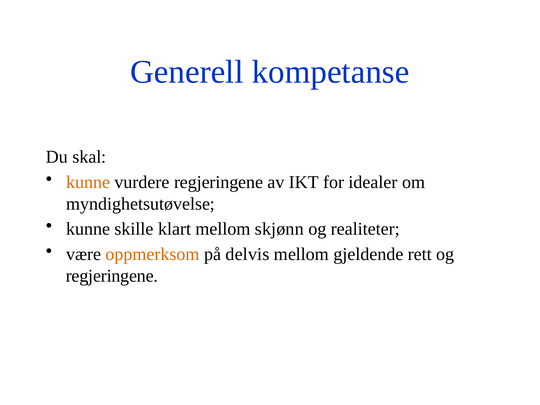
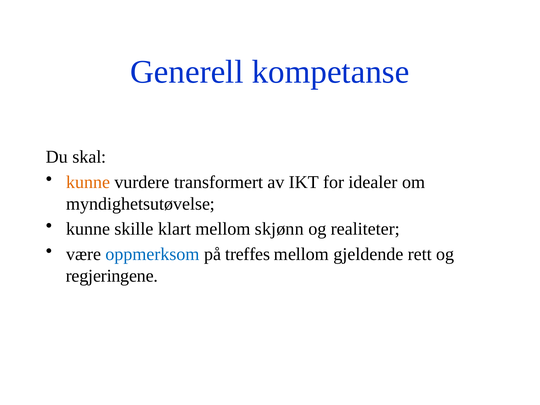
vurdere regjeringene: regjeringene -> transformert
oppmerksom colour: orange -> blue
delvis: delvis -> treffes
